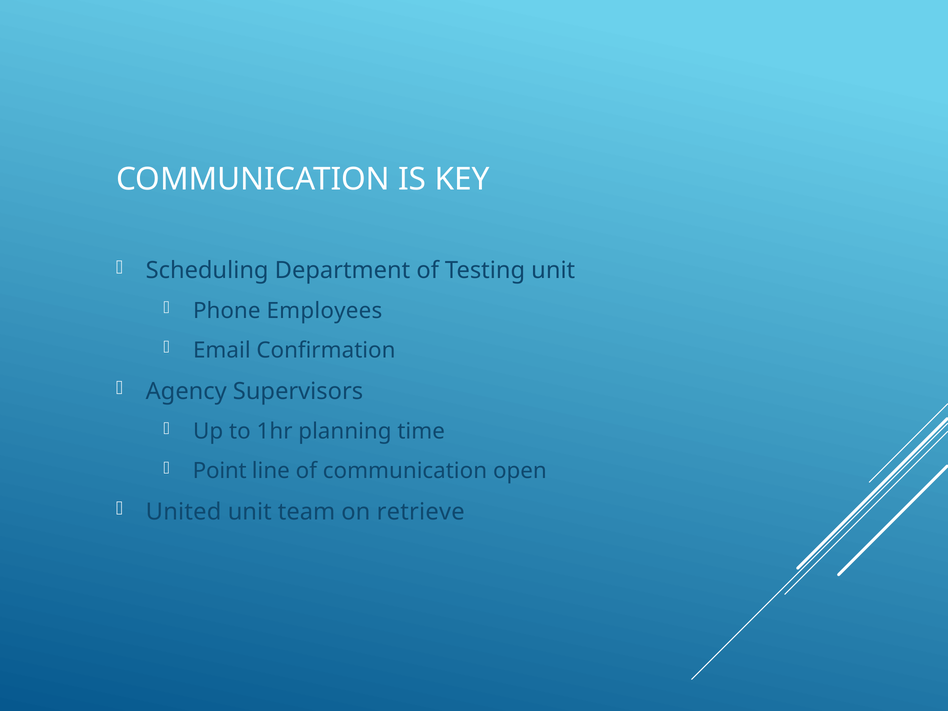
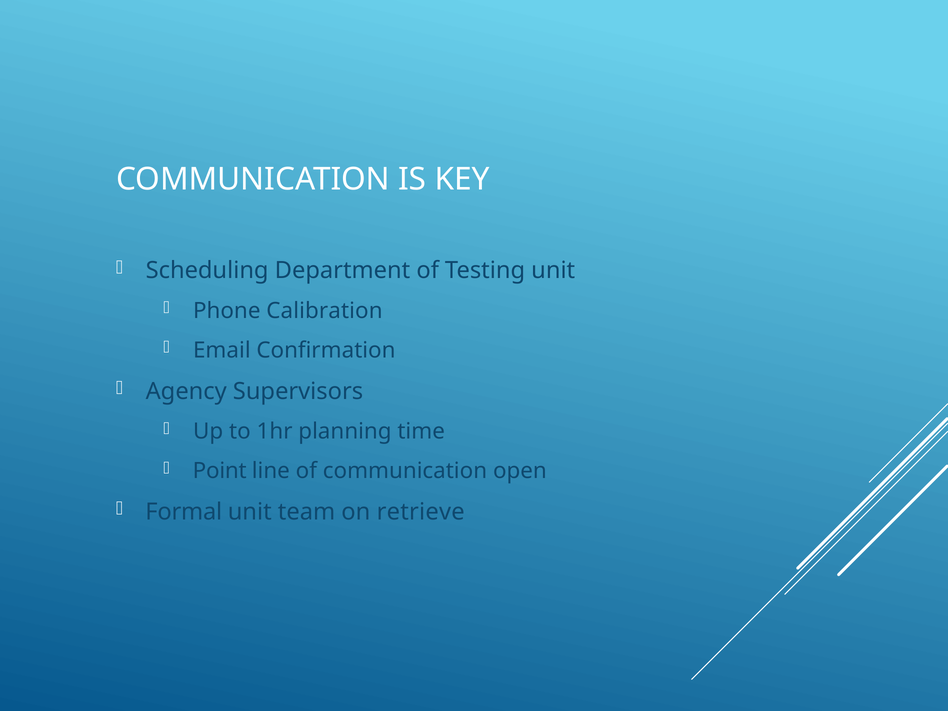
Employees: Employees -> Calibration
United: United -> Formal
